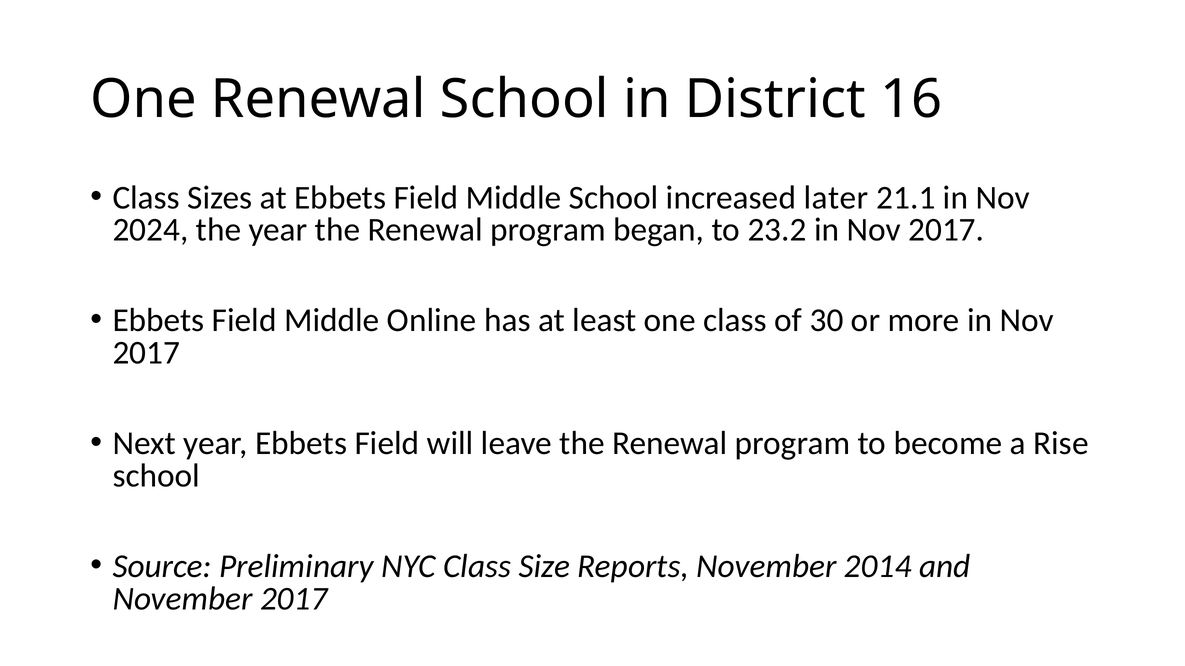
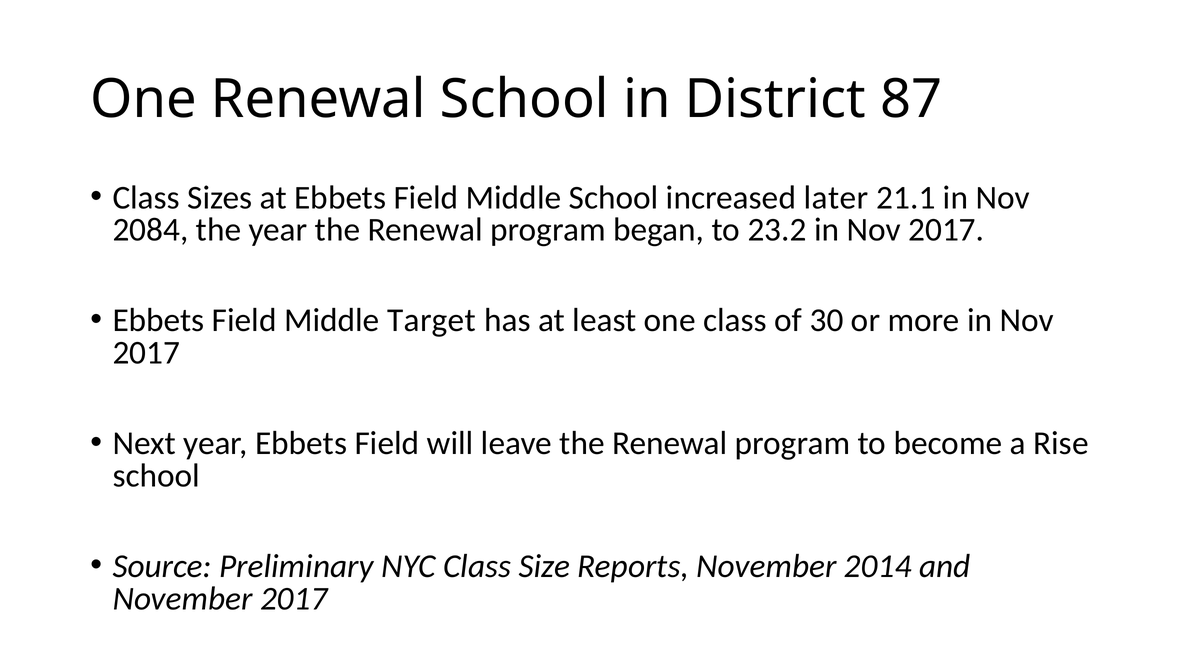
16: 16 -> 87
2024: 2024 -> 2084
Online: Online -> Target
